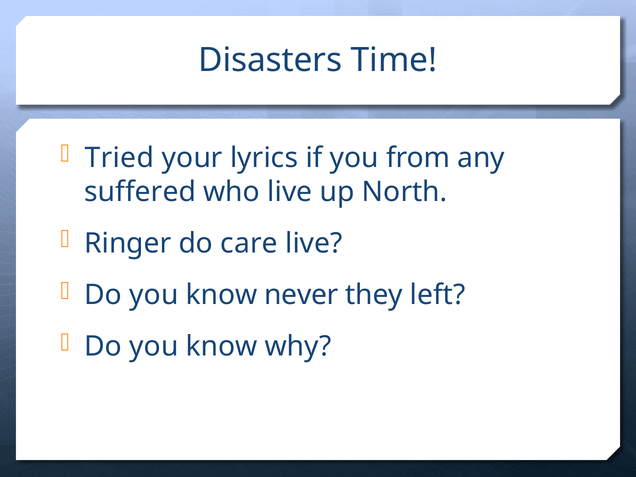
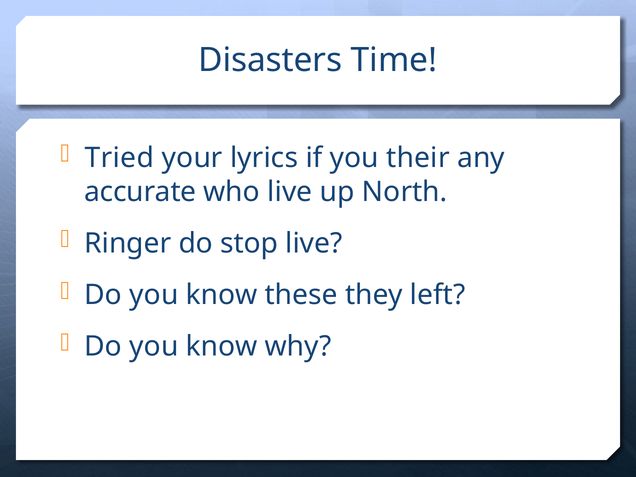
from: from -> their
suffered: suffered -> accurate
care: care -> stop
never: never -> these
